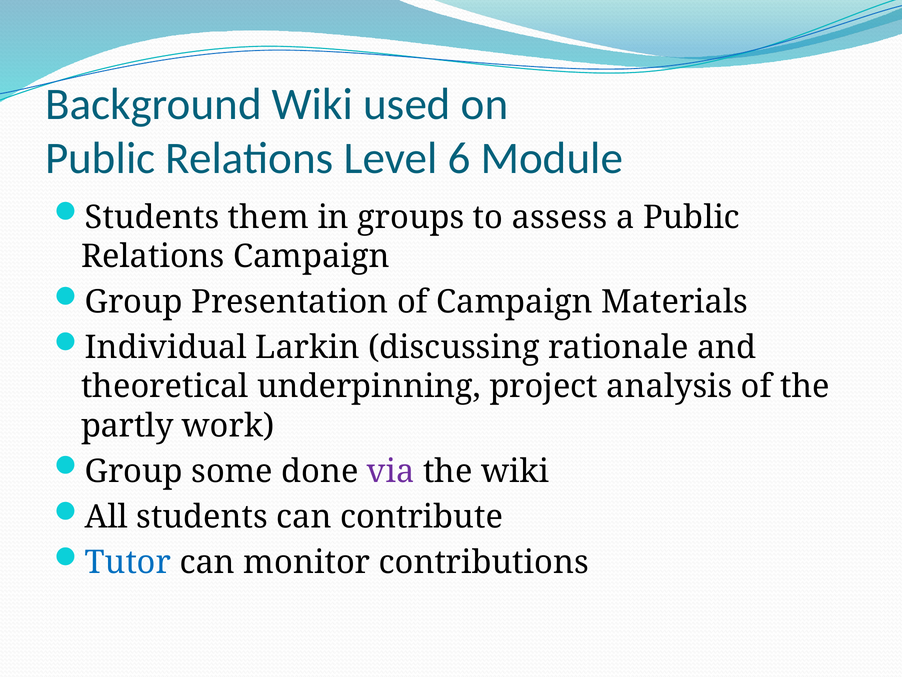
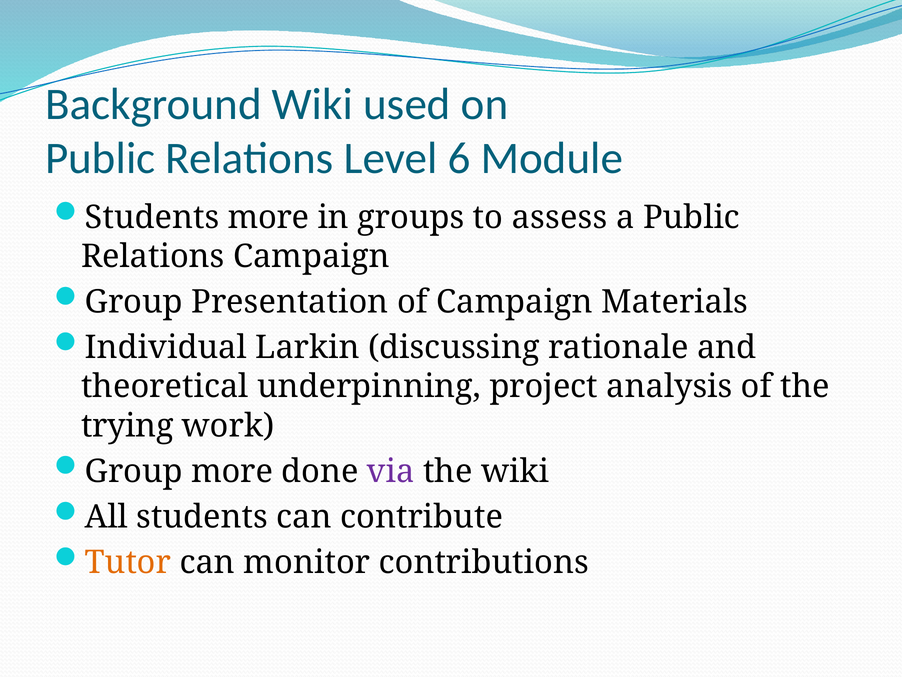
Students them: them -> more
partly: partly -> trying
Group some: some -> more
Tutor colour: blue -> orange
